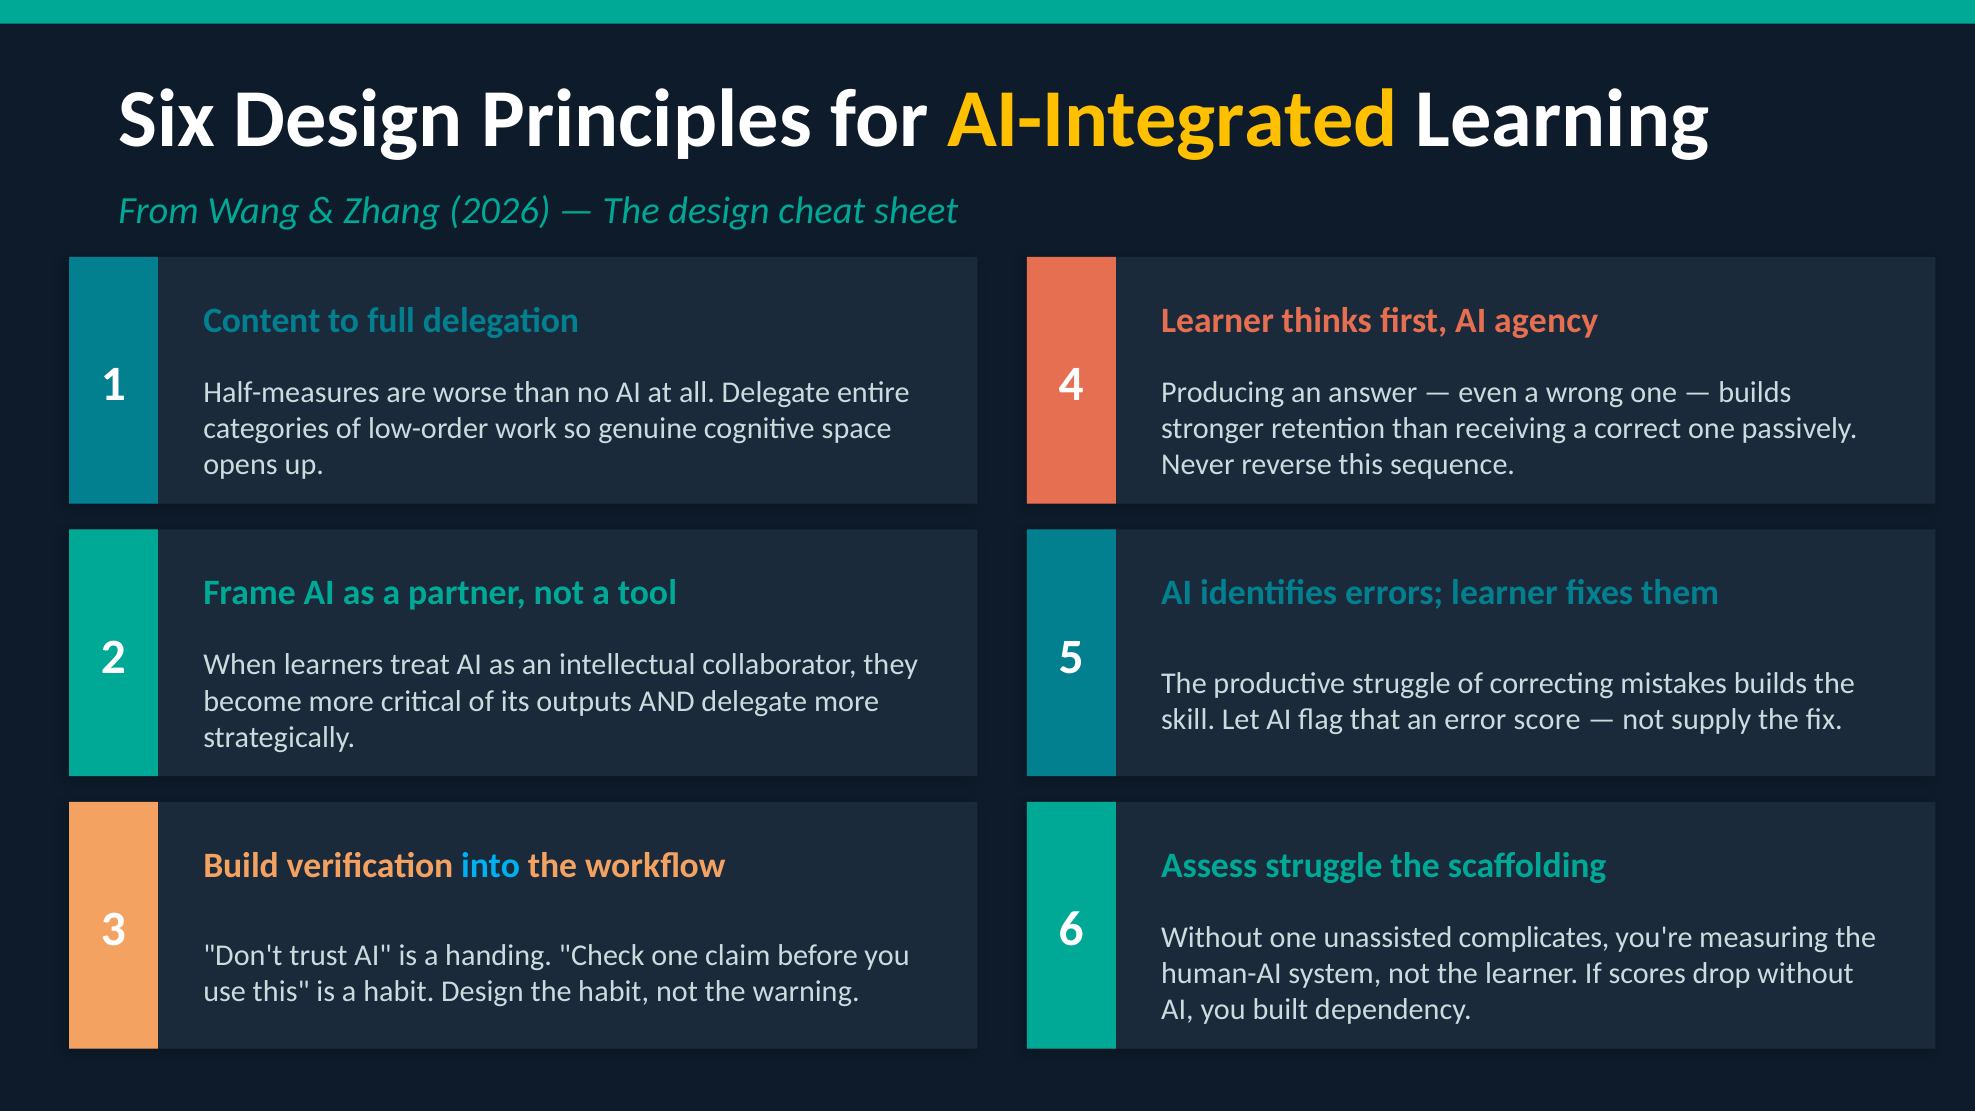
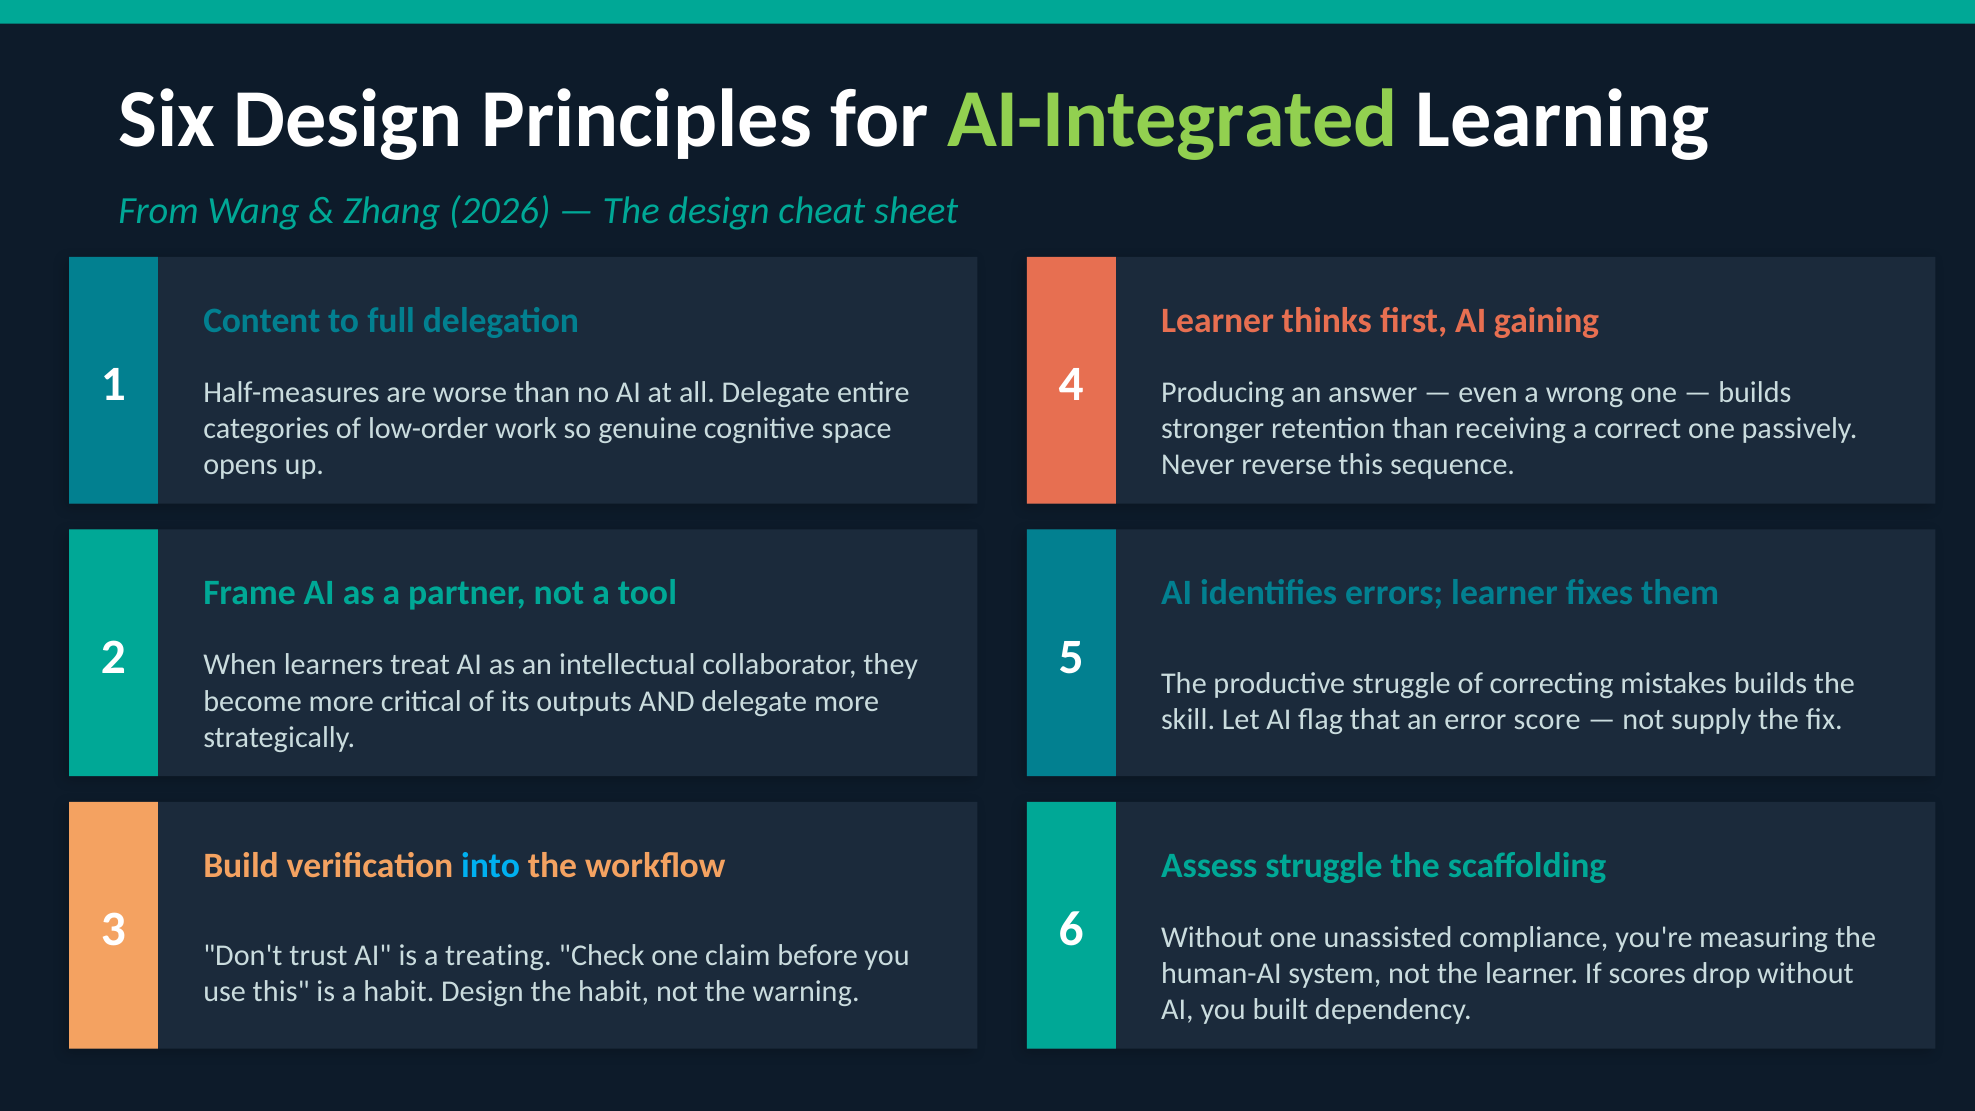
AI-Integrated colour: yellow -> light green
agency: agency -> gaining
complicates: complicates -> compliance
handing: handing -> treating
